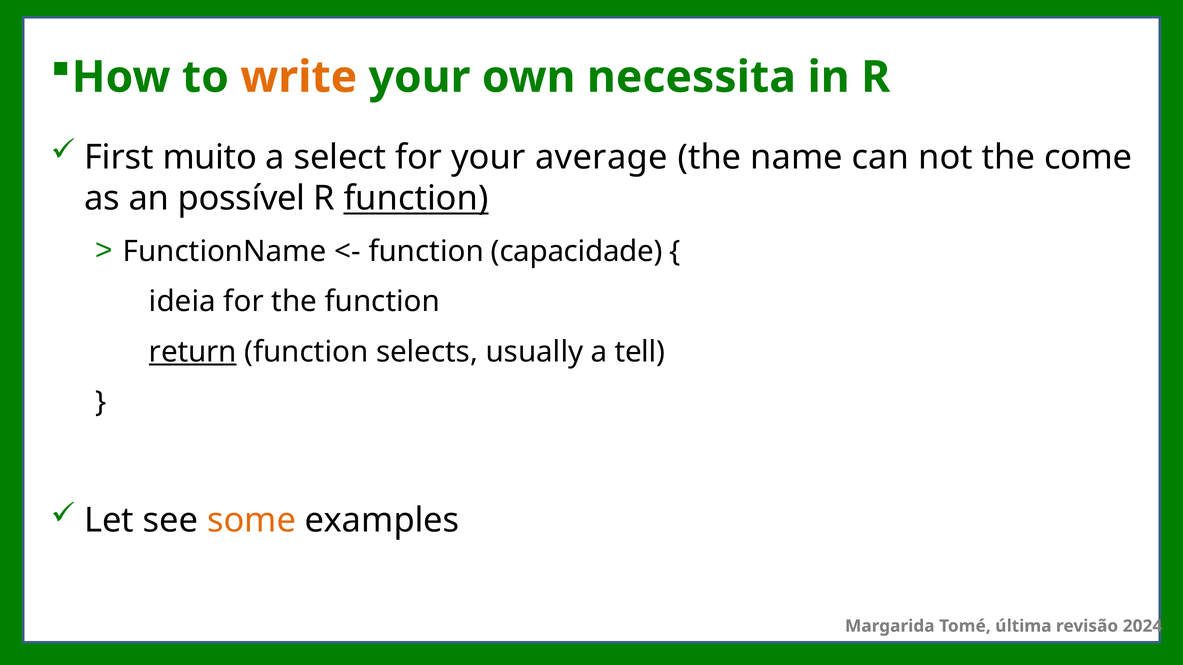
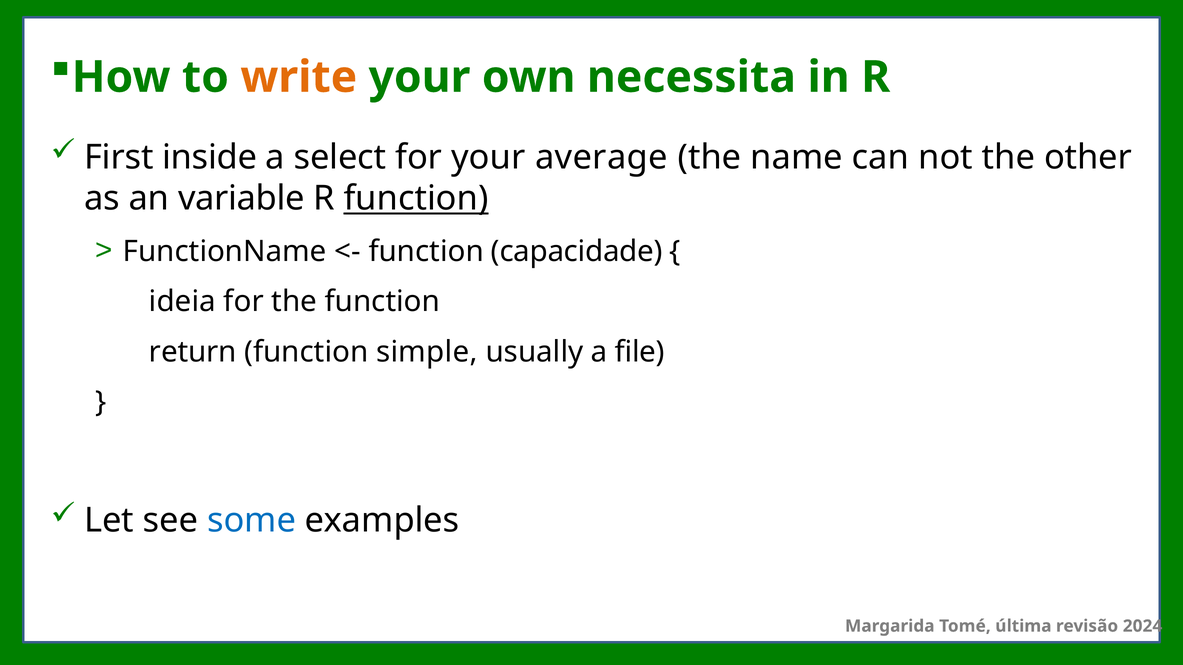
muito: muito -> inside
come: come -> other
possível: possível -> variable
return underline: present -> none
selects: selects -> simple
tell: tell -> file
some colour: orange -> blue
